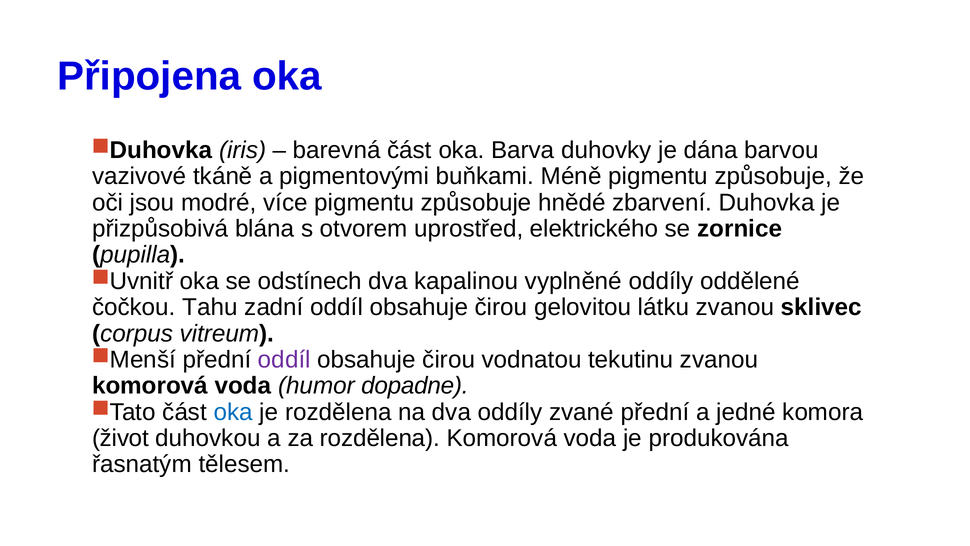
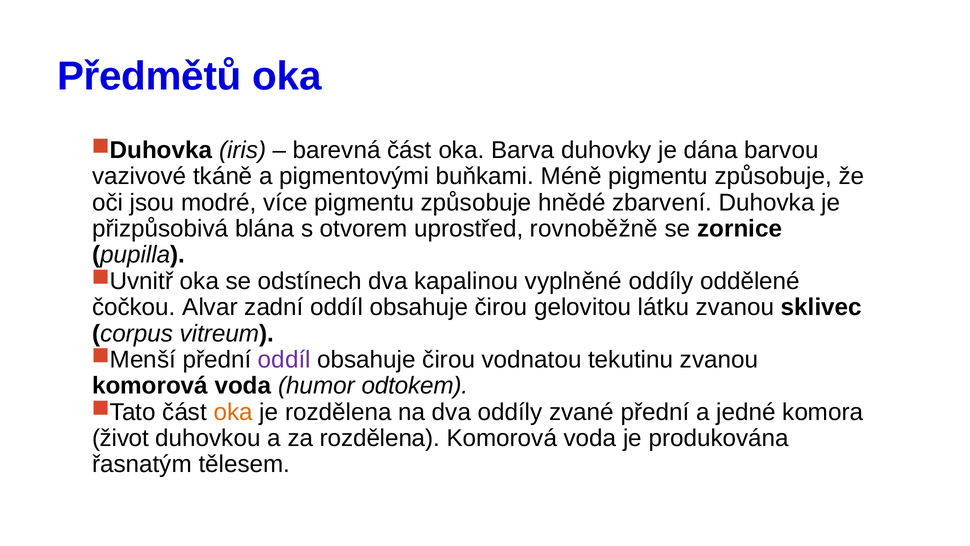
Připojena: Připojena -> Předmětů
elektrického: elektrického -> rovnoběžně
Tahu: Tahu -> Alvar
dopadne: dopadne -> odtokem
oka at (233, 412) colour: blue -> orange
